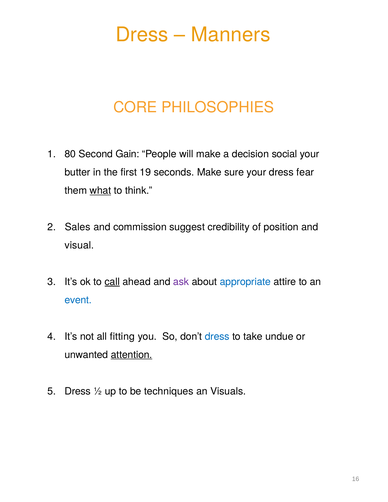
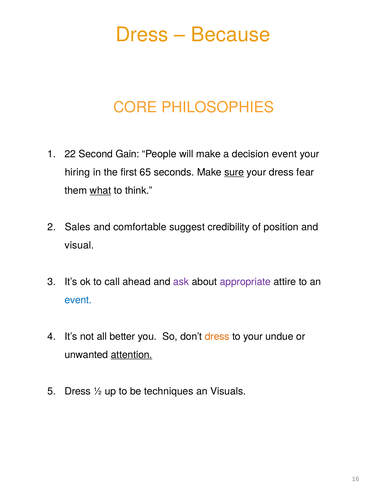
Manners: Manners -> Because
80: 80 -> 22
decision social: social -> event
butter: butter -> hiring
19: 19 -> 65
sure underline: none -> present
commission: commission -> comfortable
call underline: present -> none
appropriate colour: blue -> purple
fitting: fitting -> better
dress at (217, 337) colour: blue -> orange
to take: take -> your
